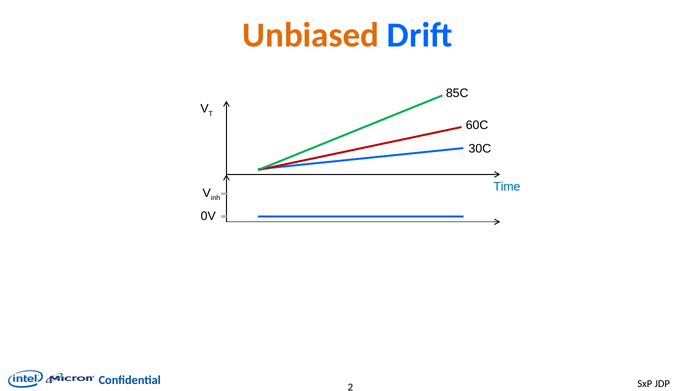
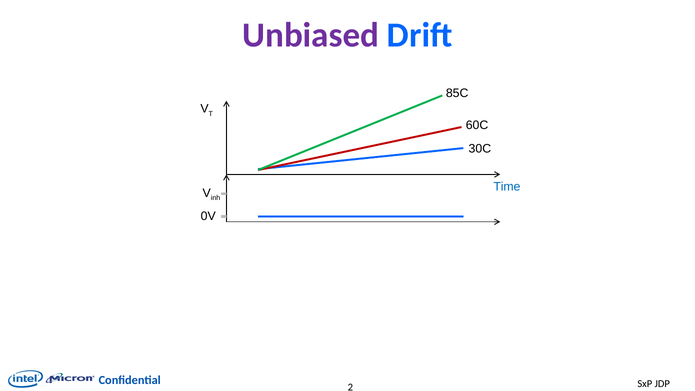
Unbiased colour: orange -> purple
